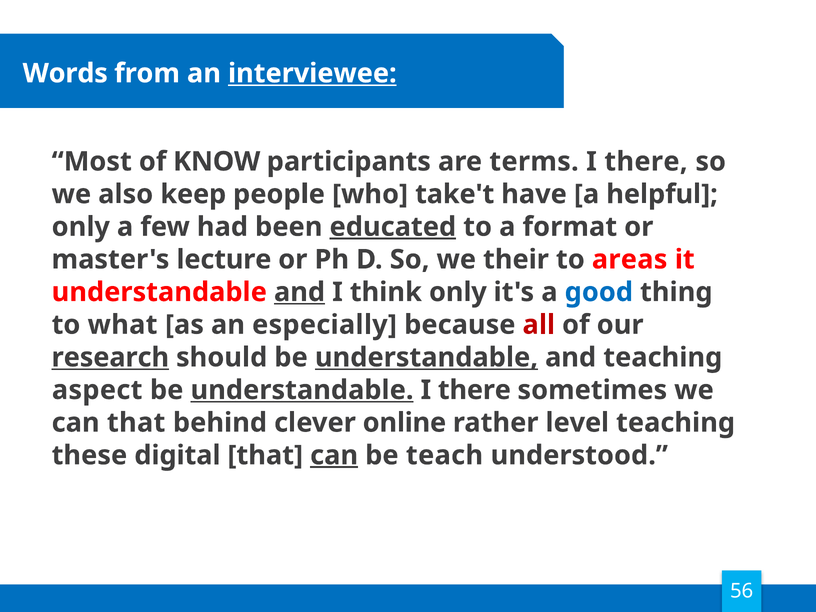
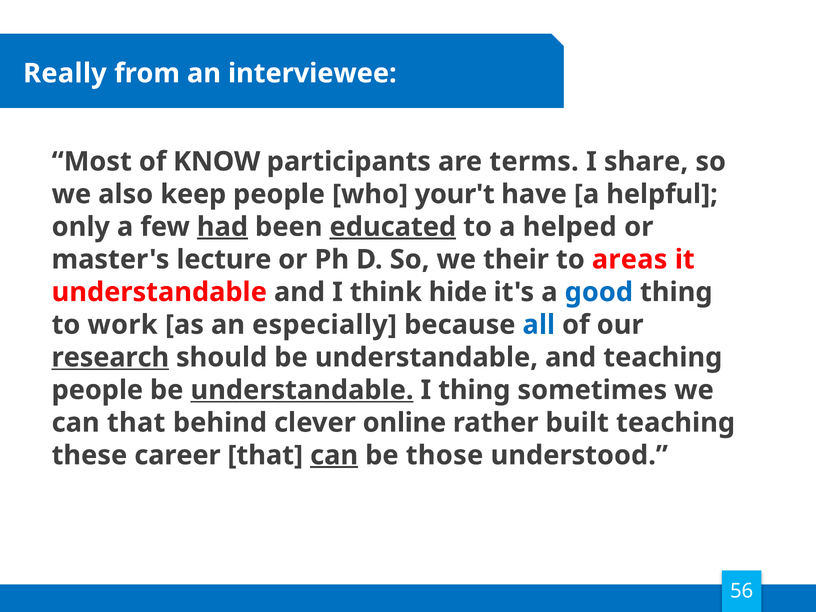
Words: Words -> Really
interviewee underline: present -> none
there at (646, 162): there -> share
take't: take't -> your't
had underline: none -> present
format: format -> helped
and at (300, 292) underline: present -> none
think only: only -> hide
what: what -> work
all colour: red -> blue
understandable at (426, 357) underline: present -> none
aspect at (97, 390): aspect -> people
there at (474, 390): there -> thing
level: level -> built
digital: digital -> career
teach: teach -> those
